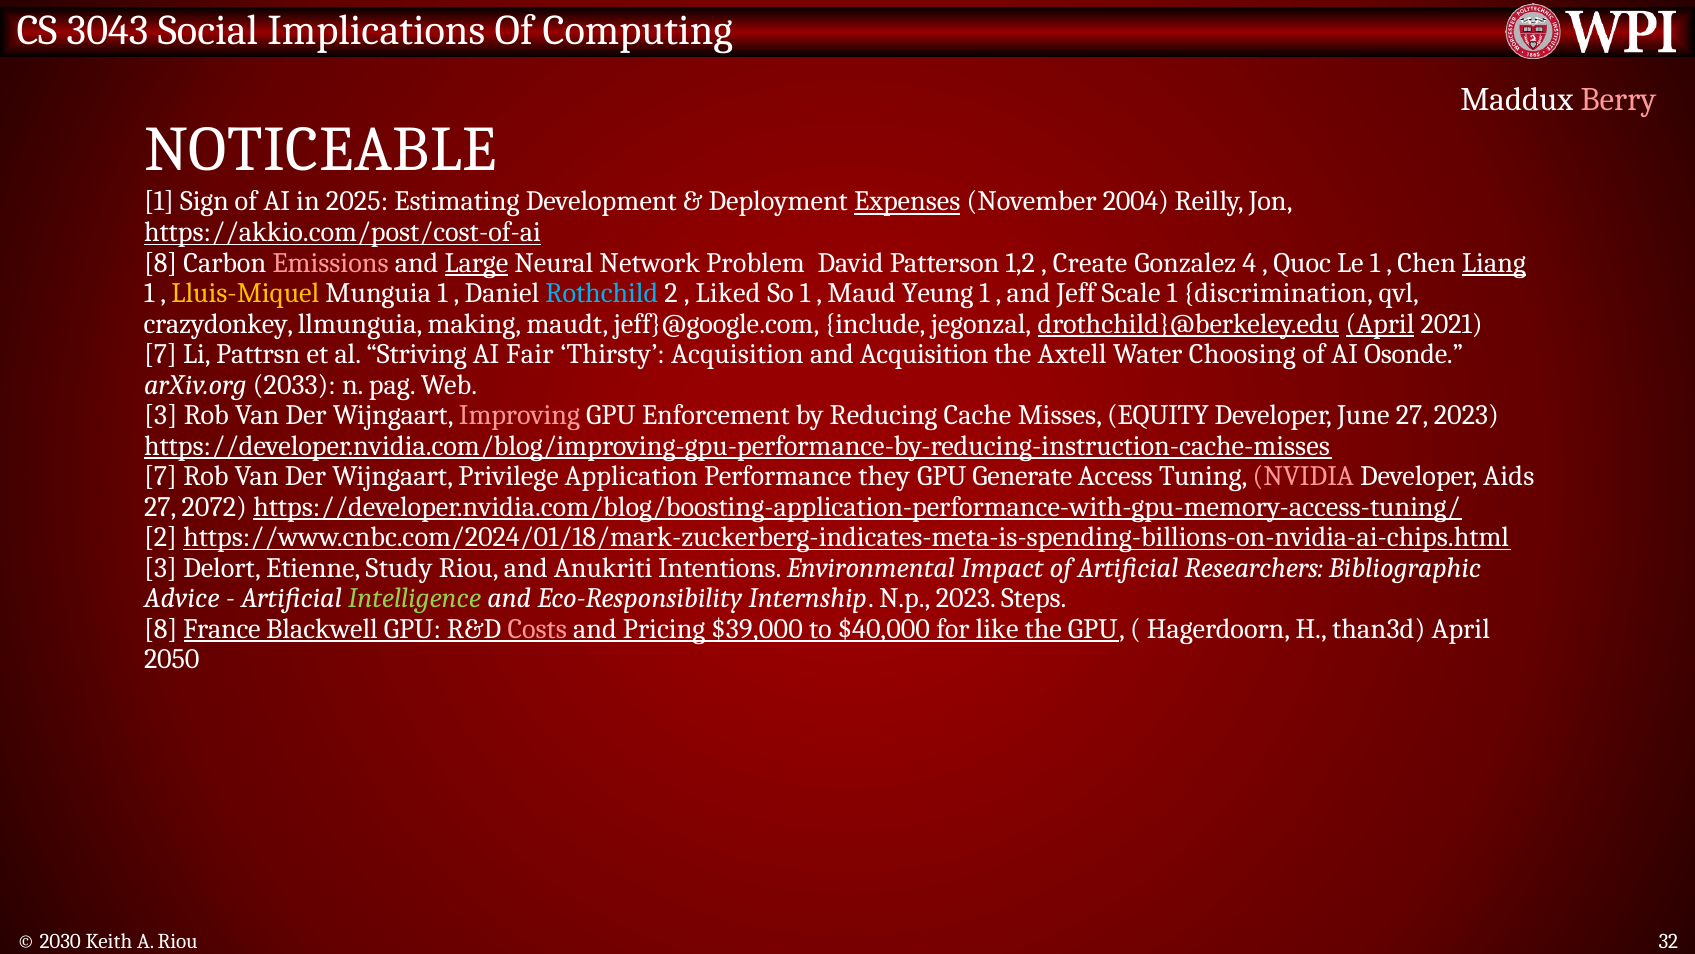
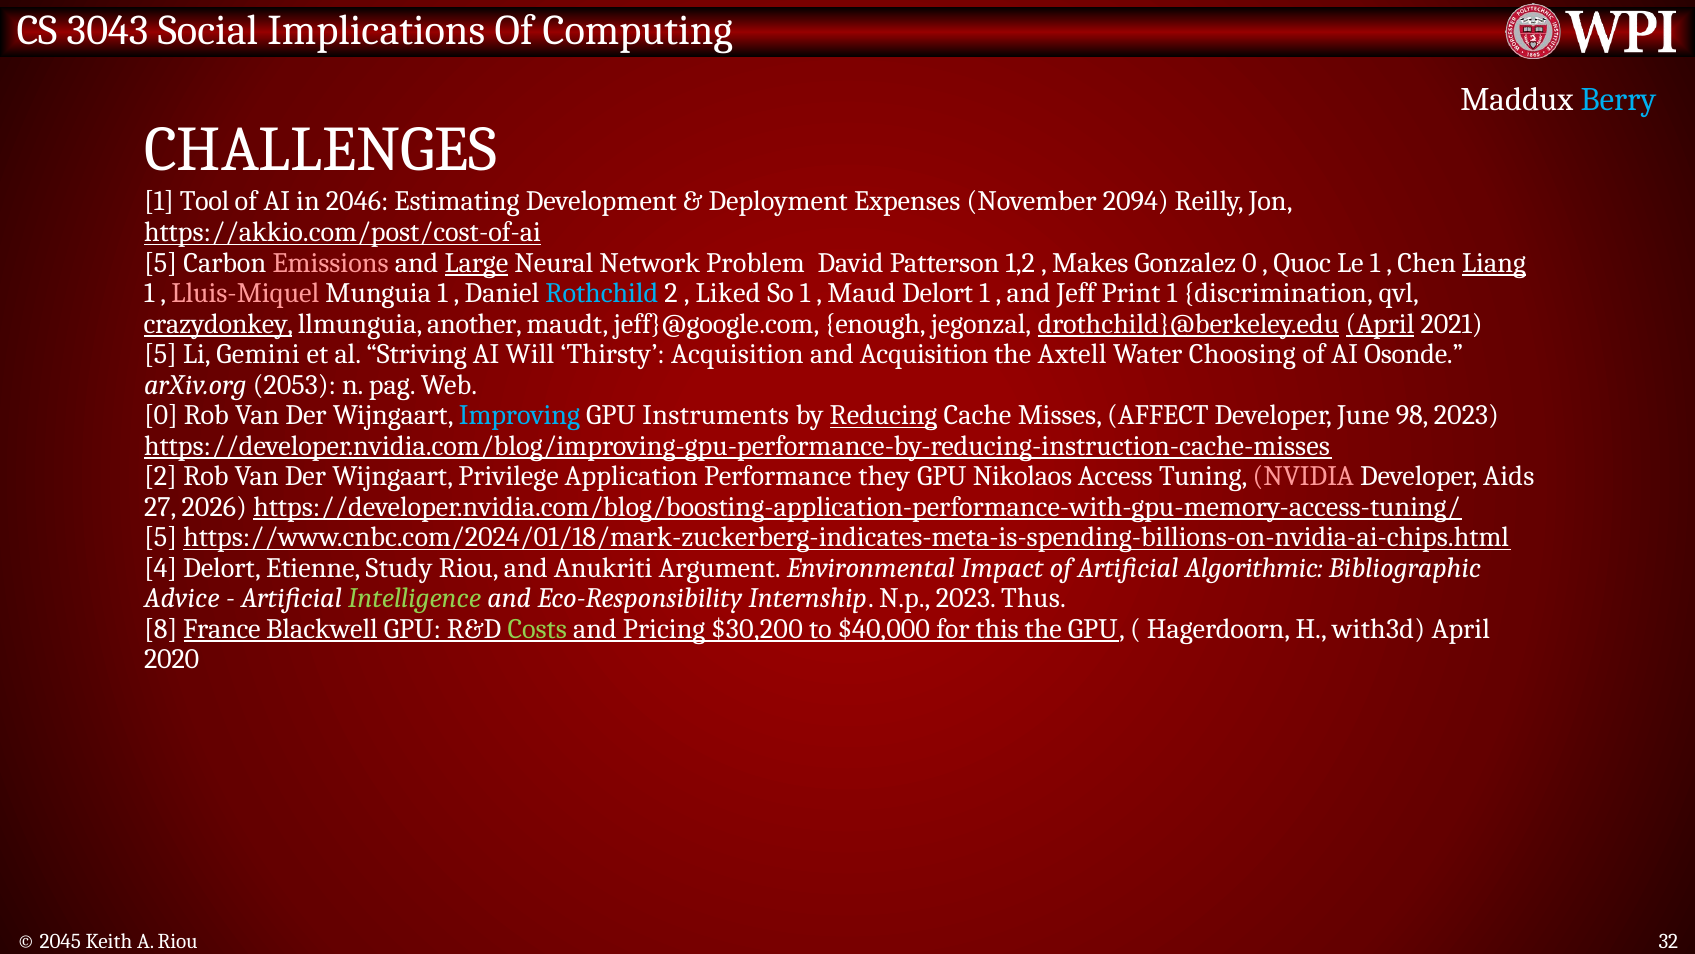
Berry colour: pink -> light blue
NOTICEABLE: NOTICEABLE -> CHALLENGES
Sign: Sign -> Tool
2025: 2025 -> 2046
Expenses underline: present -> none
2004: 2004 -> 2094
8 at (161, 263): 8 -> 5
Create: Create -> Makes
Gonzalez 4: 4 -> 0
Lluis-Miquel colour: yellow -> pink
Maud Yeung: Yeung -> Delort
Scale: Scale -> Print
crazydonkey underline: none -> present
making: making -> another
include: include -> enough
7 at (161, 354): 7 -> 5
Pattrsn: Pattrsn -> Gemini
Fair: Fair -> Will
2033: 2033 -> 2053
3 at (161, 415): 3 -> 0
Improving colour: pink -> light blue
Enforcement: Enforcement -> Instruments
Reducing underline: none -> present
EQUITY: EQUITY -> AFFECT
June 27: 27 -> 98
7 at (161, 476): 7 -> 2
Generate: Generate -> Nikolaos
2072: 2072 -> 2026
2 at (161, 537): 2 -> 5
3 at (161, 568): 3 -> 4
Intentions: Intentions -> Argument
Researchers: Researchers -> Algorithmic
Steps: Steps -> Thus
Costs colour: pink -> light green
$39,000: $39,000 -> $30,200
like: like -> this
than3d: than3d -> with3d
2050: 2050 -> 2020
2030: 2030 -> 2045
